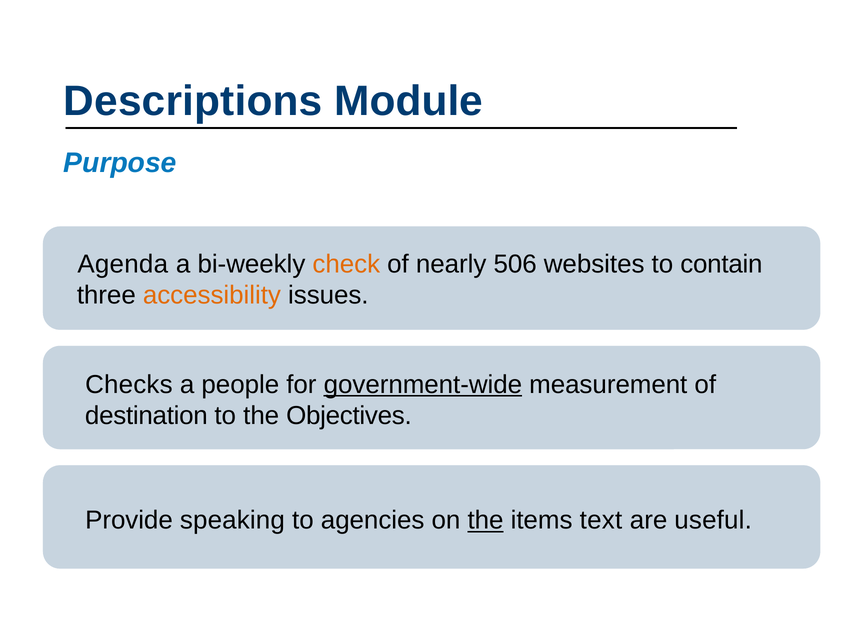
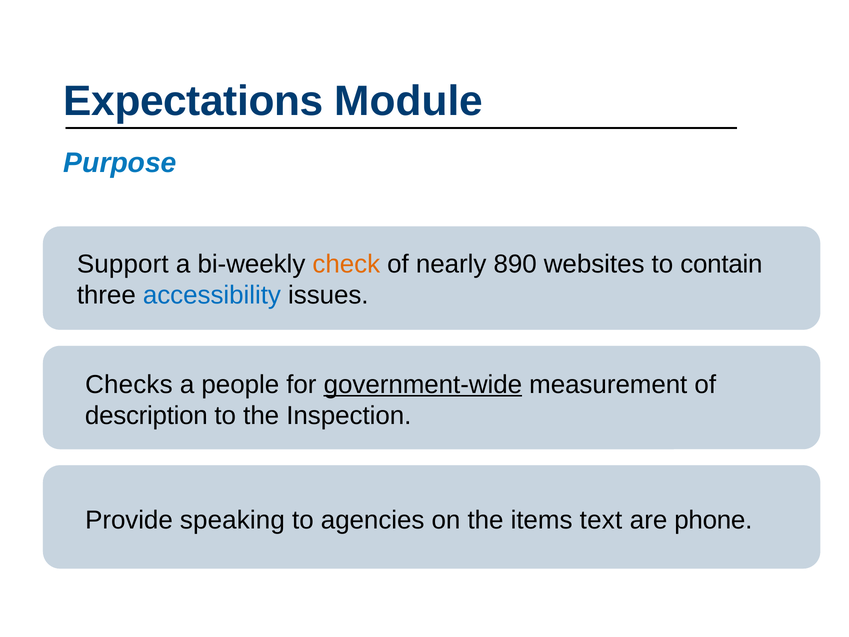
Descriptions: Descriptions -> Expectations
Agenda: Agenda -> Support
506: 506 -> 890
accessibility colour: orange -> blue
destination: destination -> description
Objectives: Objectives -> Inspection
the at (486, 520) underline: present -> none
useful: useful -> phone
